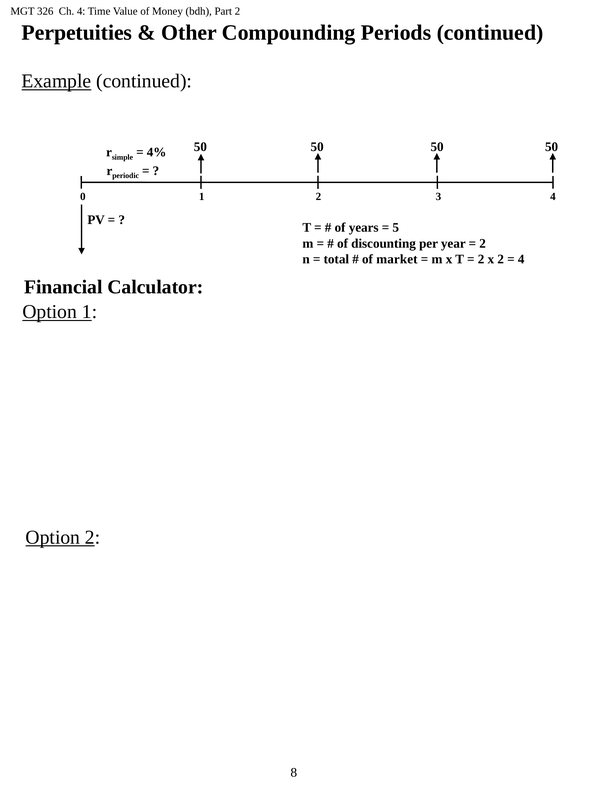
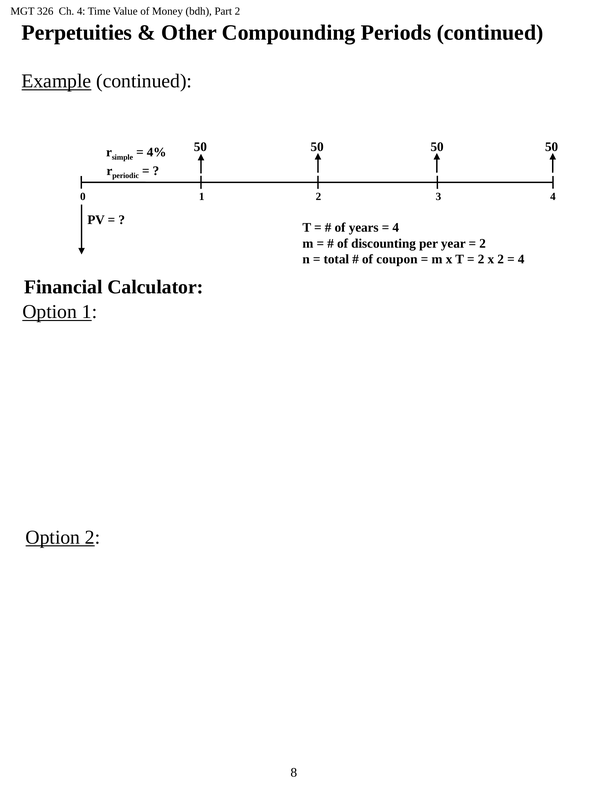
5 at (396, 228): 5 -> 4
market: market -> coupon
